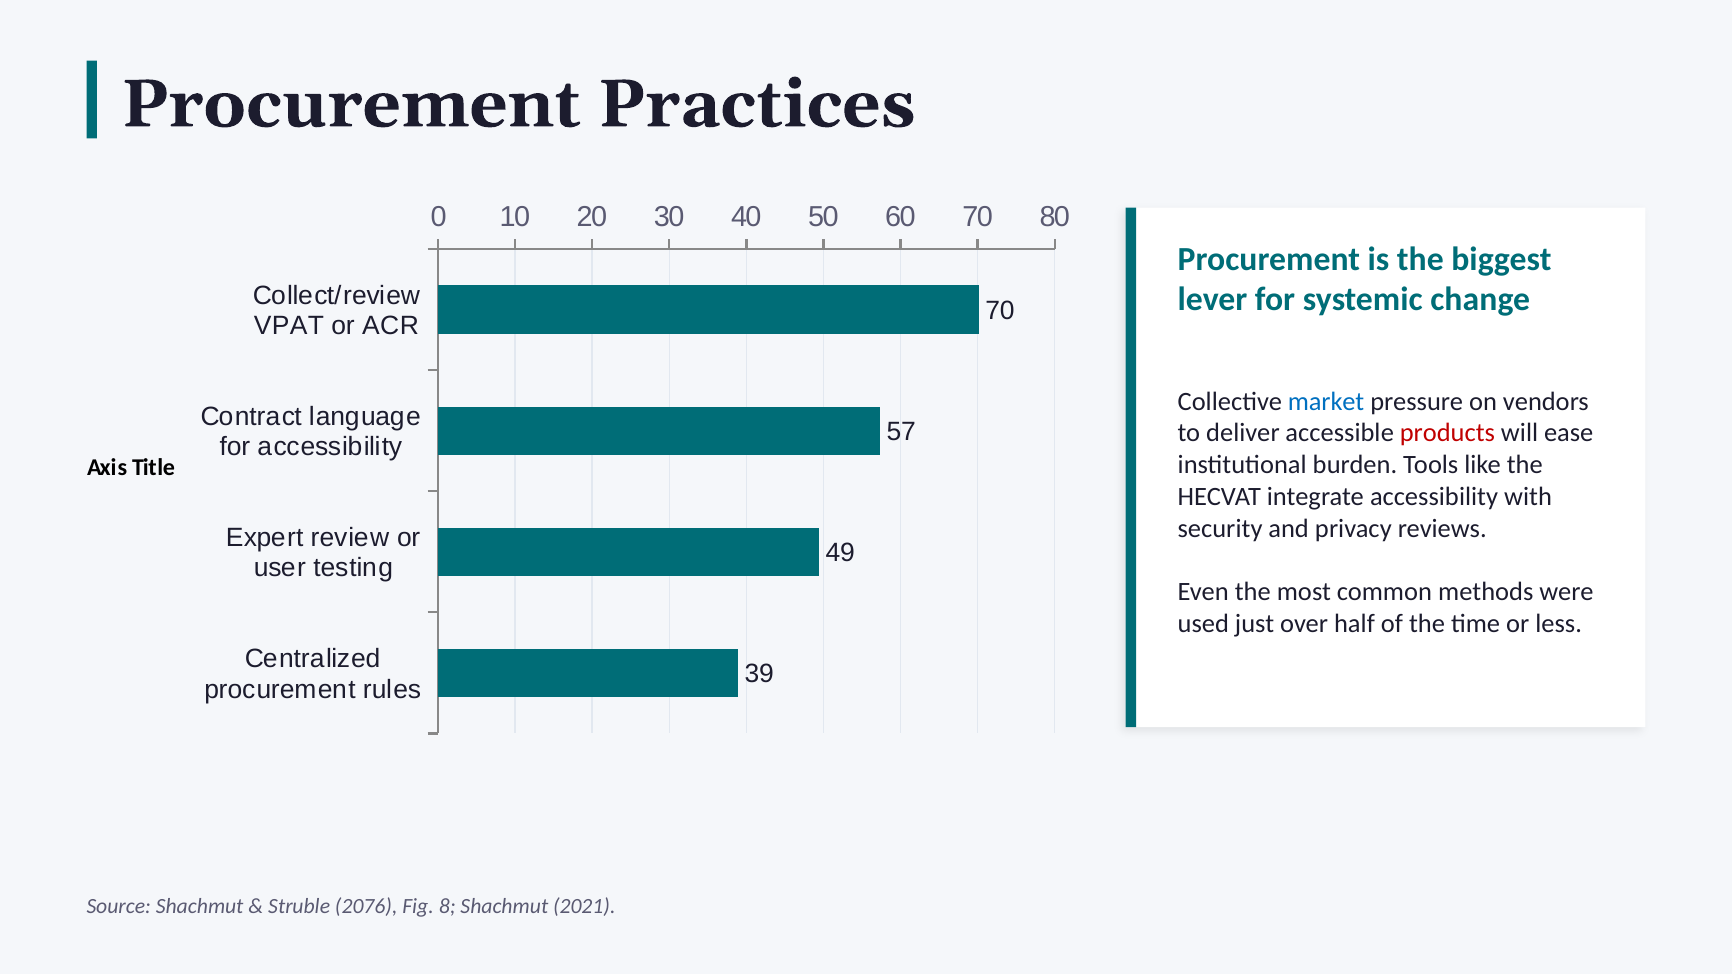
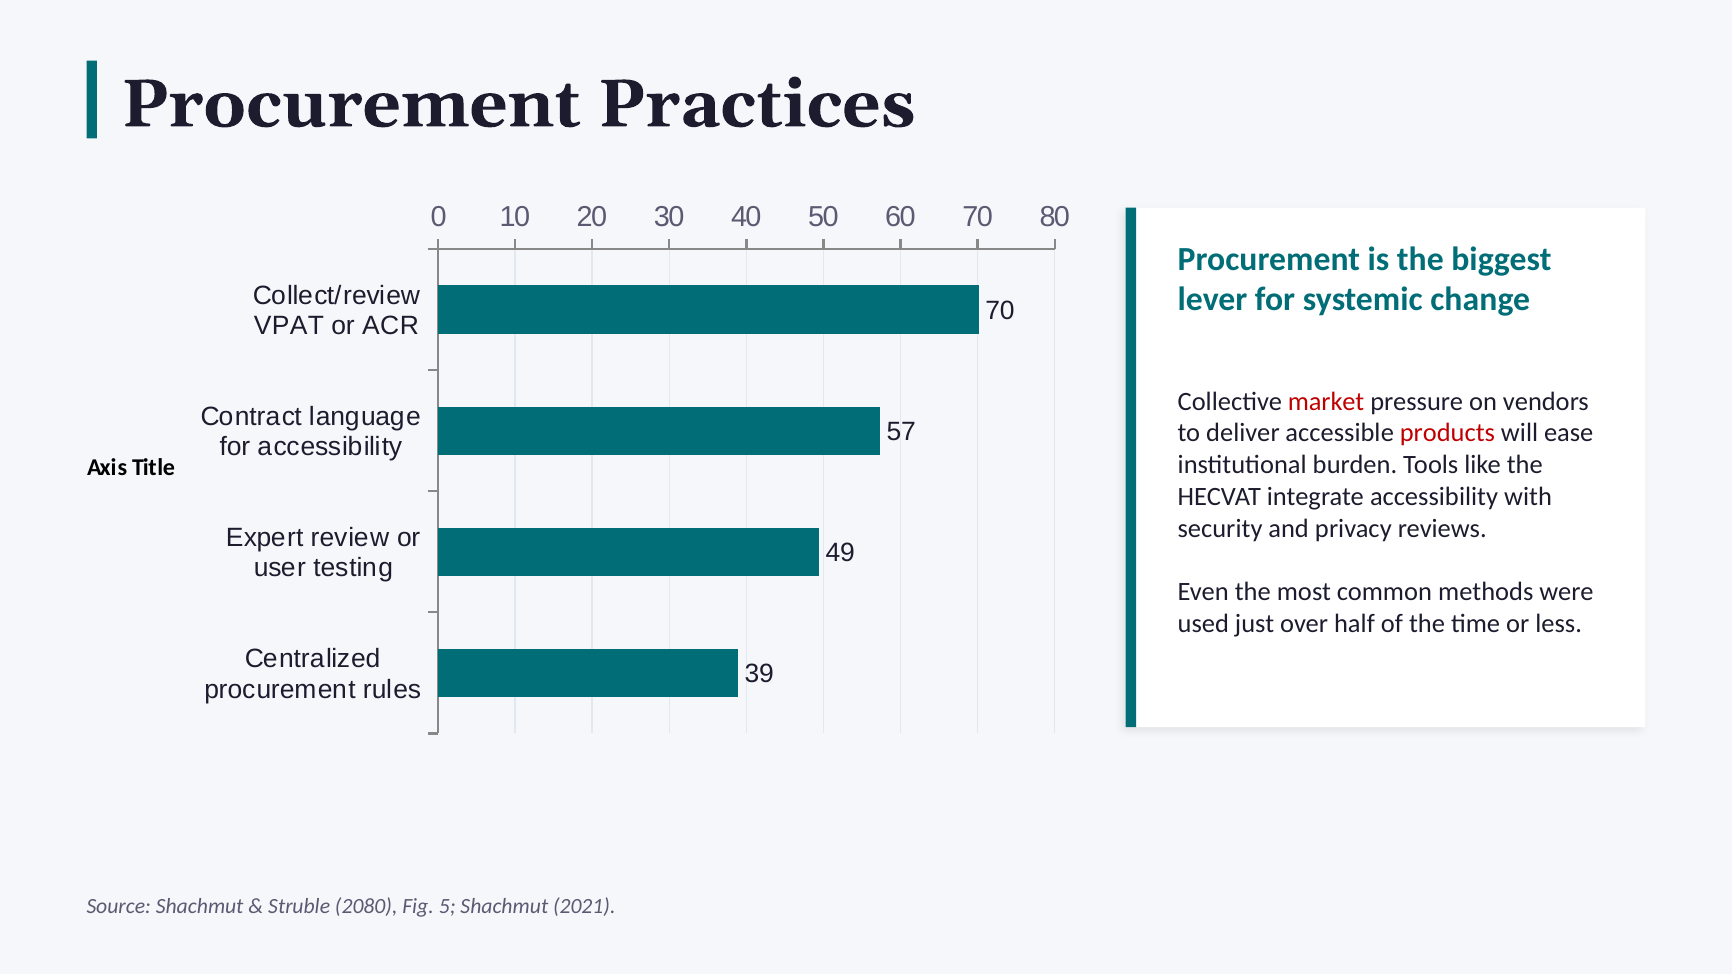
market colour: blue -> red
2076: 2076 -> 2080
8: 8 -> 5
